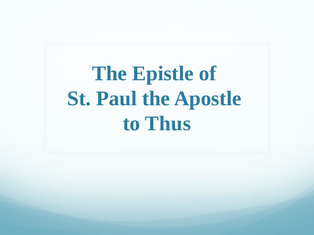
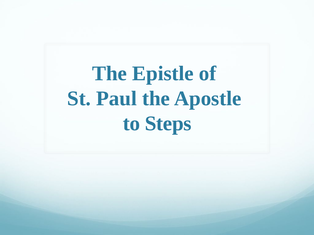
Thus: Thus -> Steps
